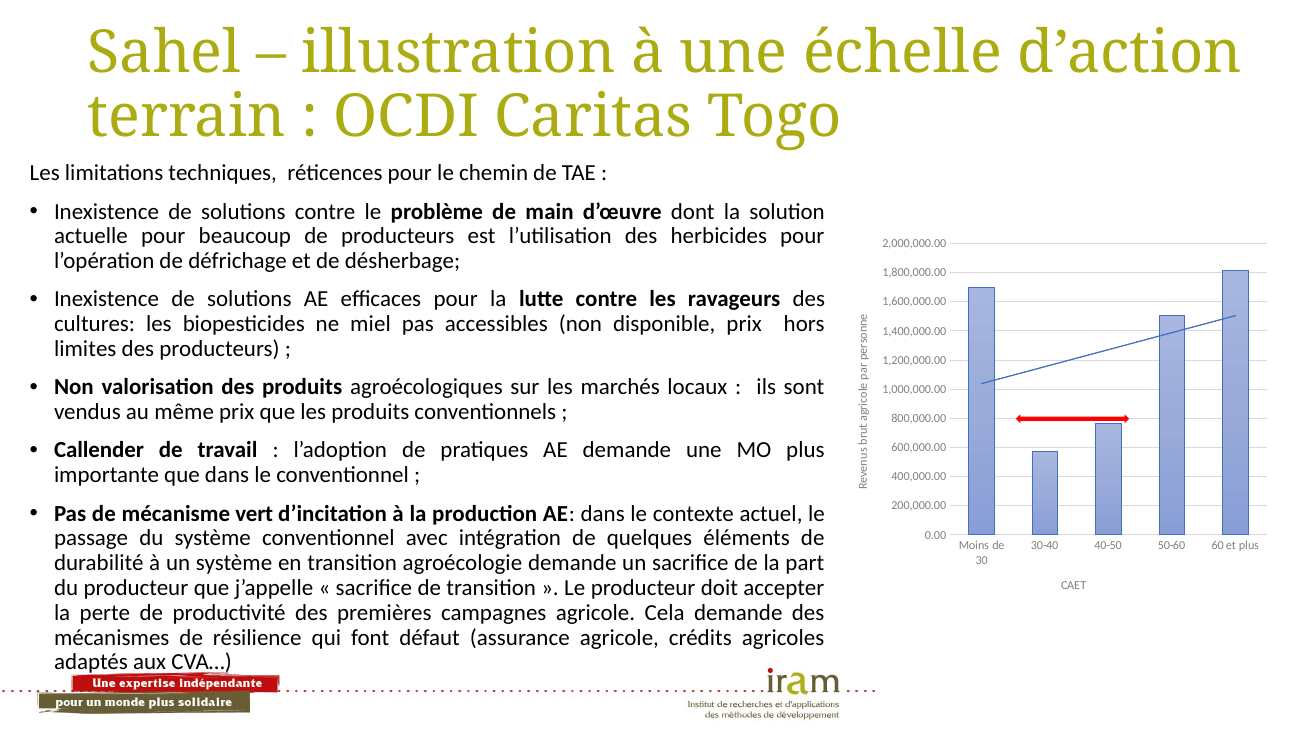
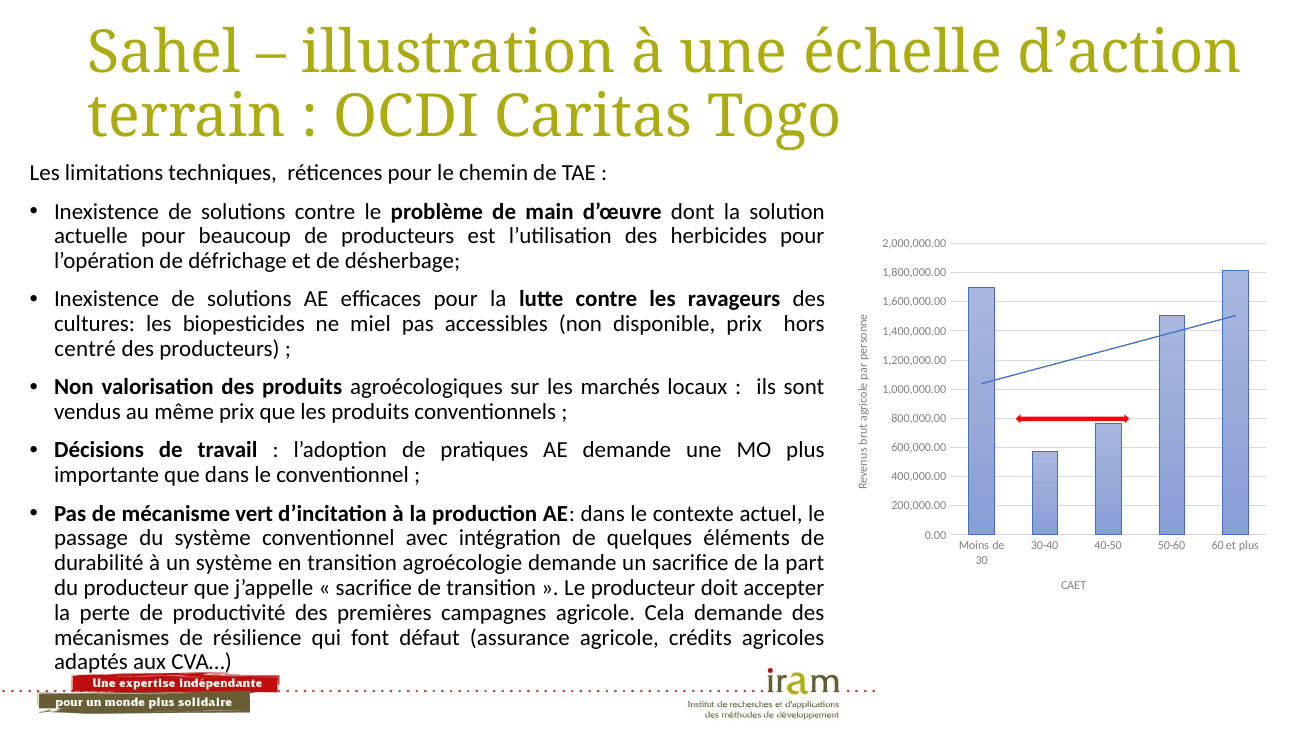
limites: limites -> centré
Callender: Callender -> Décisions
